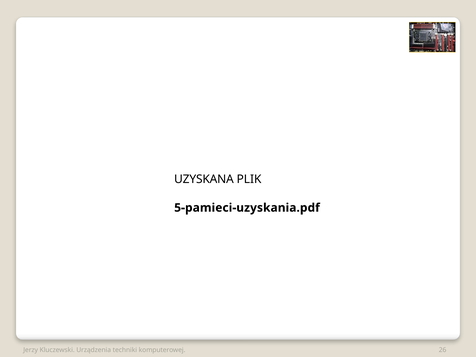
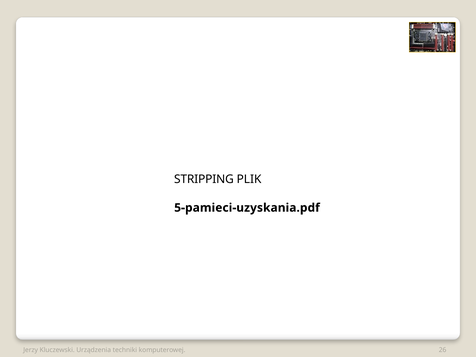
UZYSKANA: UZYSKANA -> STRIPPING
